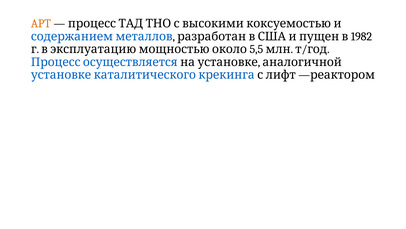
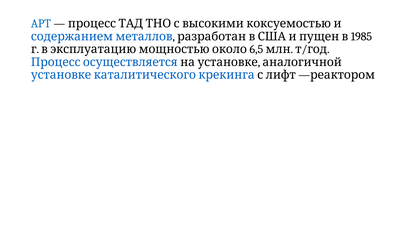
APT colour: orange -> blue
1982: 1982 -> 1985
5,5: 5,5 -> 6,5
